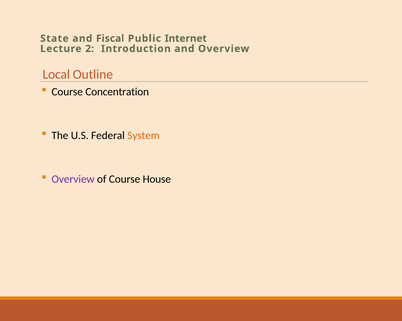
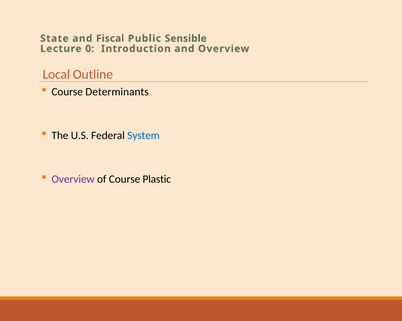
Internet: Internet -> Sensible
2: 2 -> 0
Concentration: Concentration -> Determinants
System colour: orange -> blue
House: House -> Plastic
